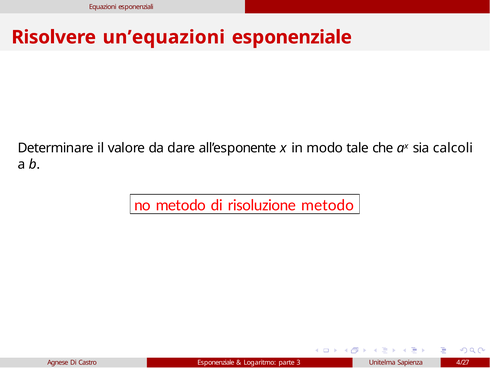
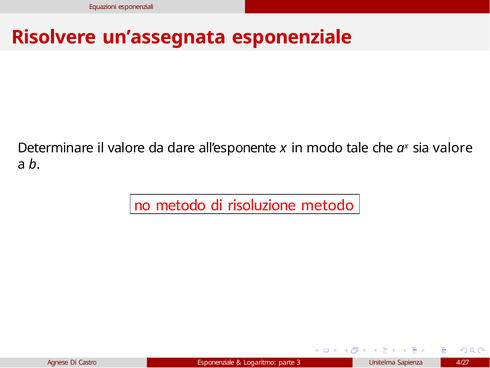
un’equazioni: un’equazioni -> un’assegnata
sia calcoli: calcoli -> valore
